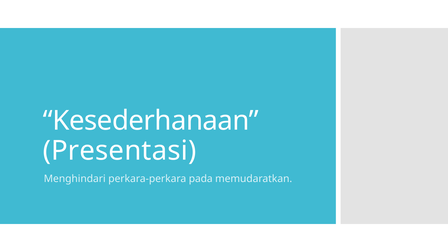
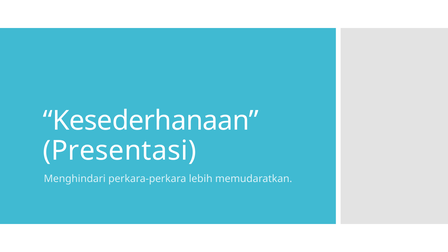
pada: pada -> lebih
